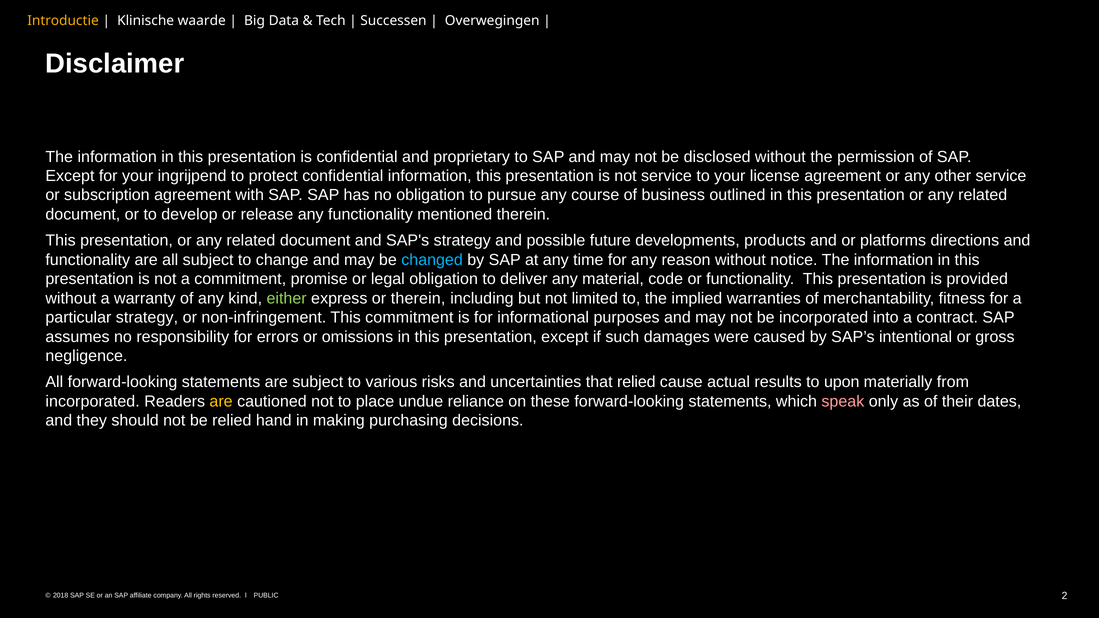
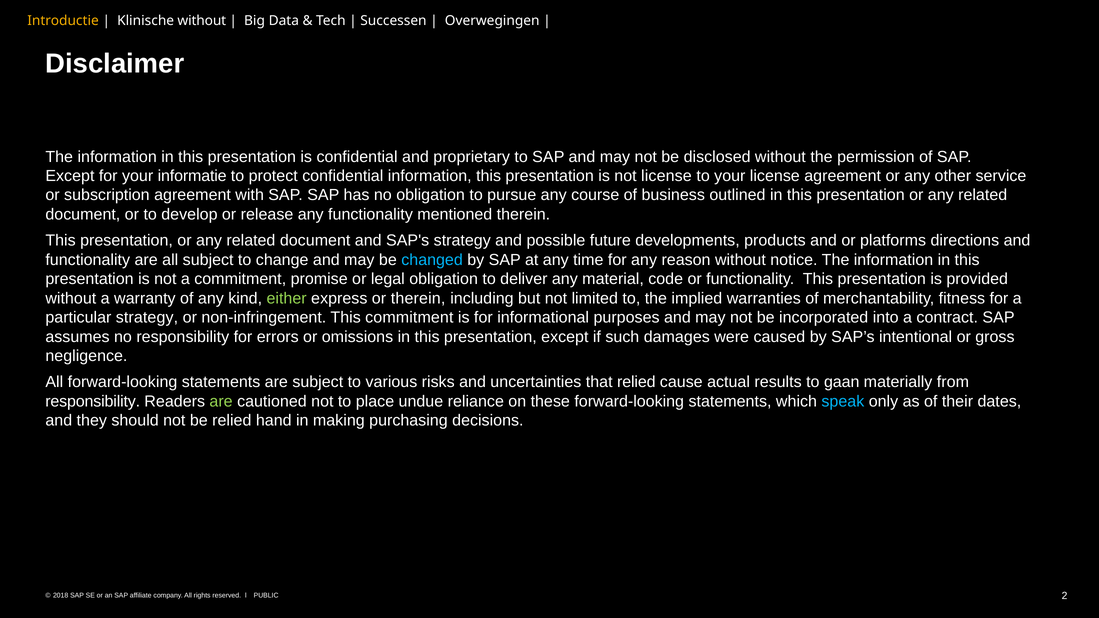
Klinische waarde: waarde -> without
ingrijpend: ingrijpend -> informatie
not service: service -> license
upon: upon -> gaan
incorporated at (93, 401): incorporated -> responsibility
are at (221, 401) colour: yellow -> light green
speak colour: pink -> light blue
